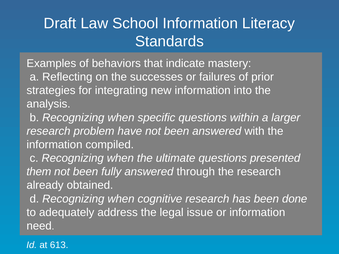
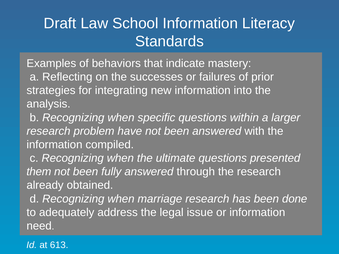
cognitive: cognitive -> marriage
